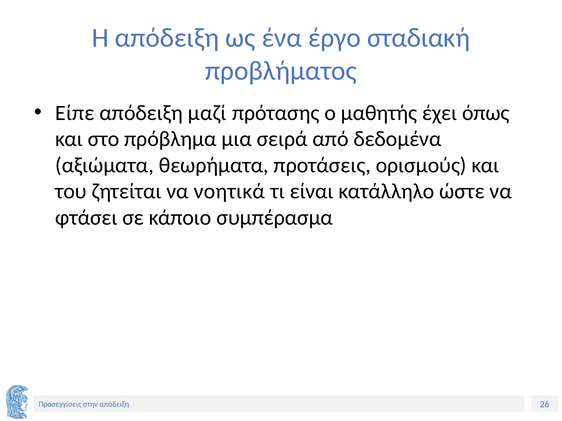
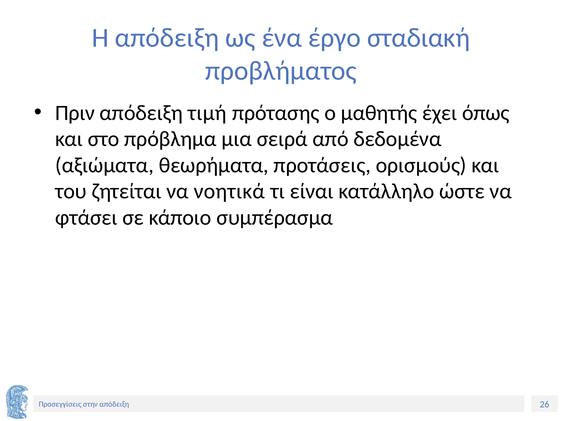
Είπε: Είπε -> Πριν
μαζί: μαζί -> τιμή
